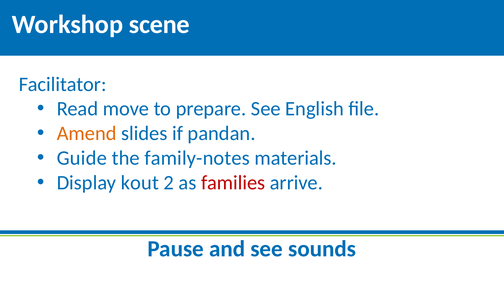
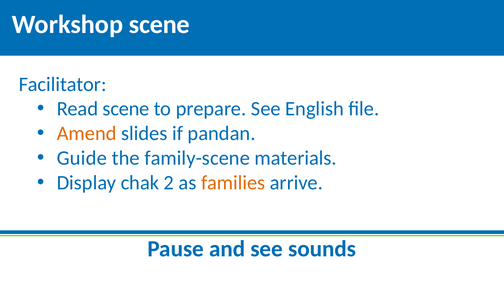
Read move: move -> scene
family-notes: family-notes -> family-scene
kout: kout -> chak
families colour: red -> orange
